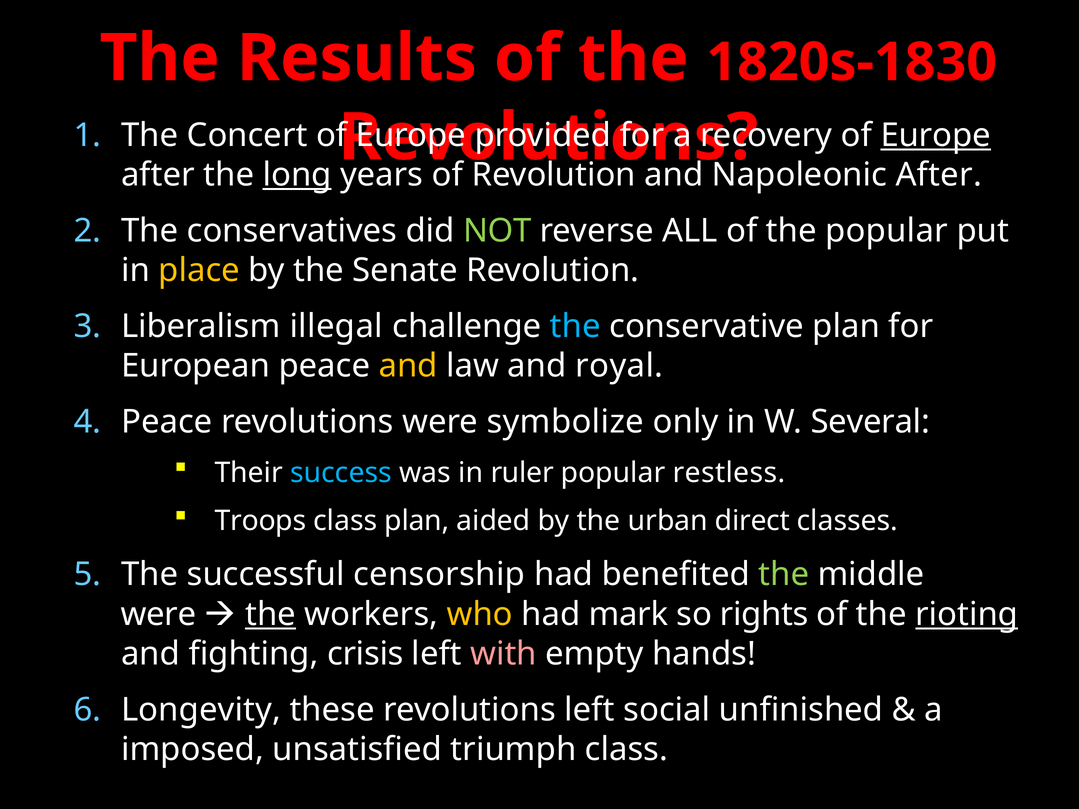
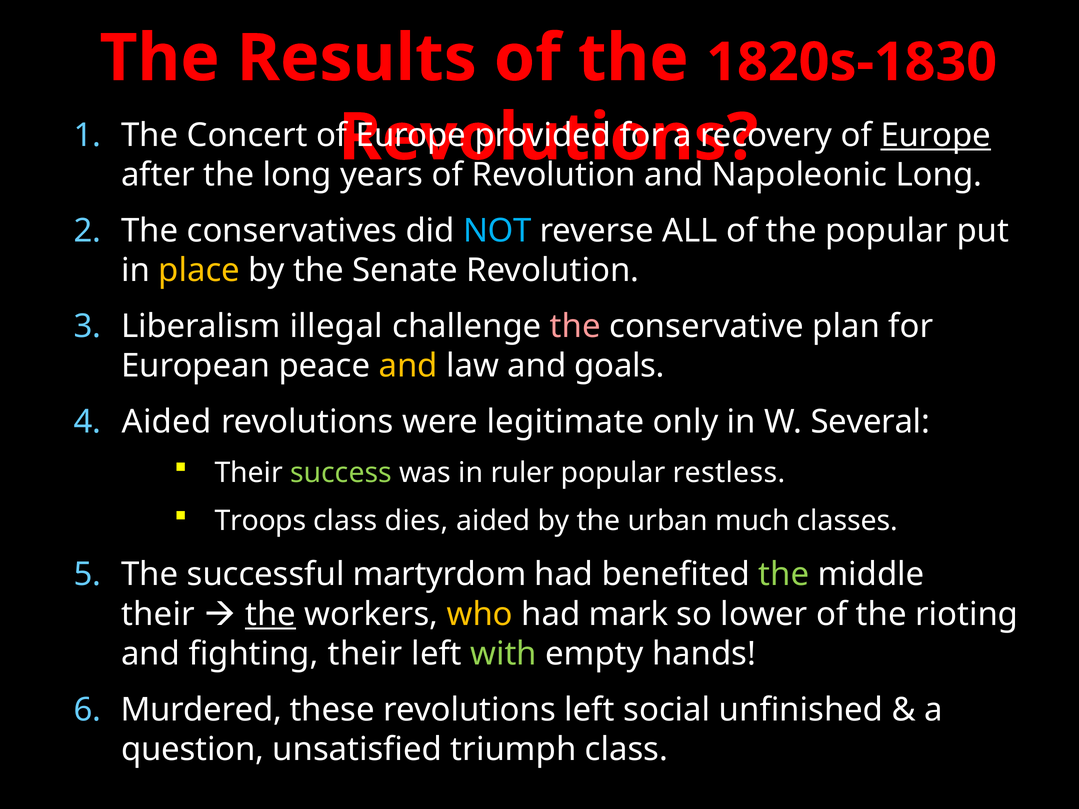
long at (297, 175) underline: present -> none
Napoleonic After: After -> Long
NOT colour: light green -> light blue
the at (575, 326) colour: light blue -> pink
royal: royal -> goals
Peace at (167, 422): Peace -> Aided
symbolize: symbolize -> legitimate
success colour: light blue -> light green
class plan: plan -> dies
direct: direct -> much
censorship: censorship -> martyrdom
were at (158, 614): were -> their
rights: rights -> lower
rioting underline: present -> none
fighting crisis: crisis -> their
with colour: pink -> light green
Longevity: Longevity -> Murdered
imposed: imposed -> question
